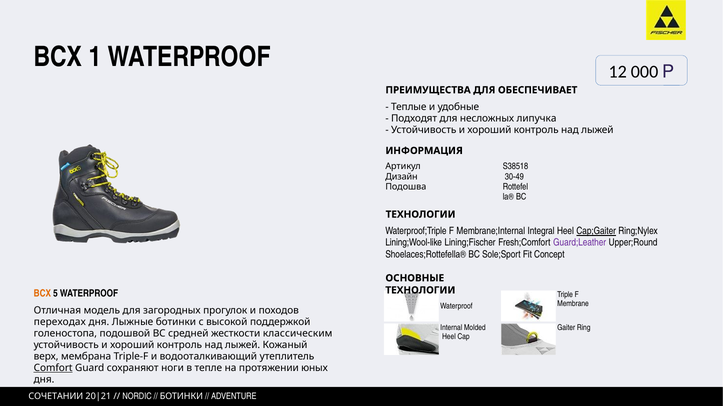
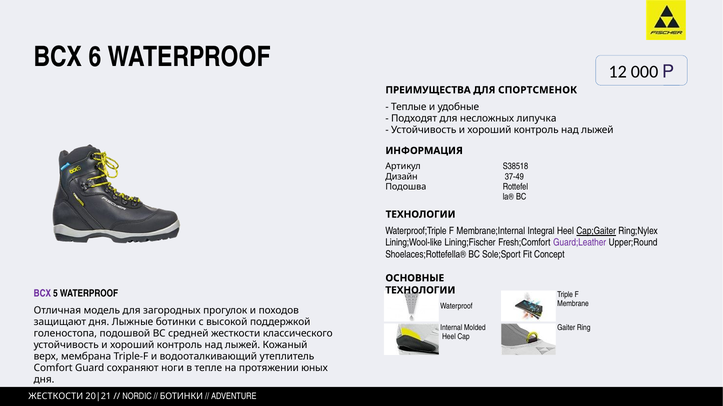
1: 1 -> 6
ОБЕСПЕЧИВАЕТ: ОБЕСПЕЧИВАЕТ -> СПОРТСМЕНОК
30-49: 30-49 -> 37-49
BCX at (42, 294) colour: orange -> purple
переходах: переходах -> защищают
классическим: классическим -> классического
Comfort underline: present -> none
СОЧЕТАНИИ at (56, 396): СОЧЕТАНИИ -> ЖЕСТКОСТИ
